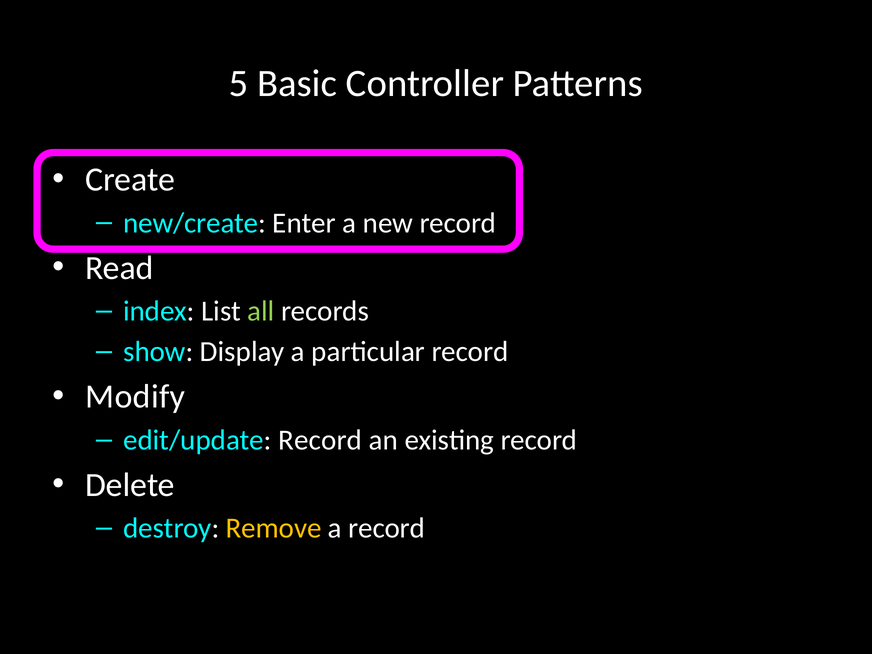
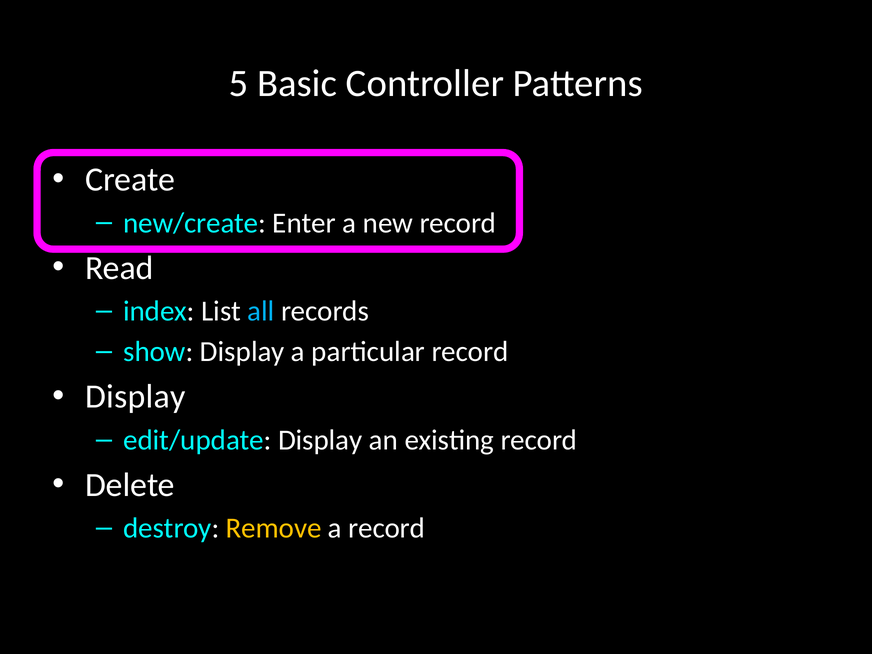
all colour: light green -> light blue
Modify at (135, 397): Modify -> Display
edit/update Record: Record -> Display
